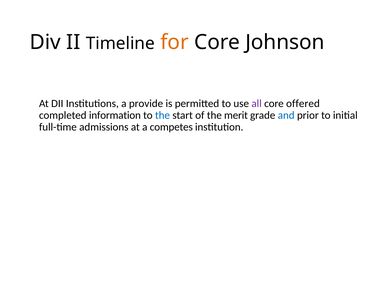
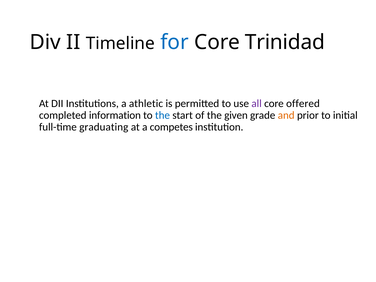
for colour: orange -> blue
Johnson: Johnson -> Trinidad
provide: provide -> athletic
merit: merit -> given
and colour: blue -> orange
admissions: admissions -> graduating
